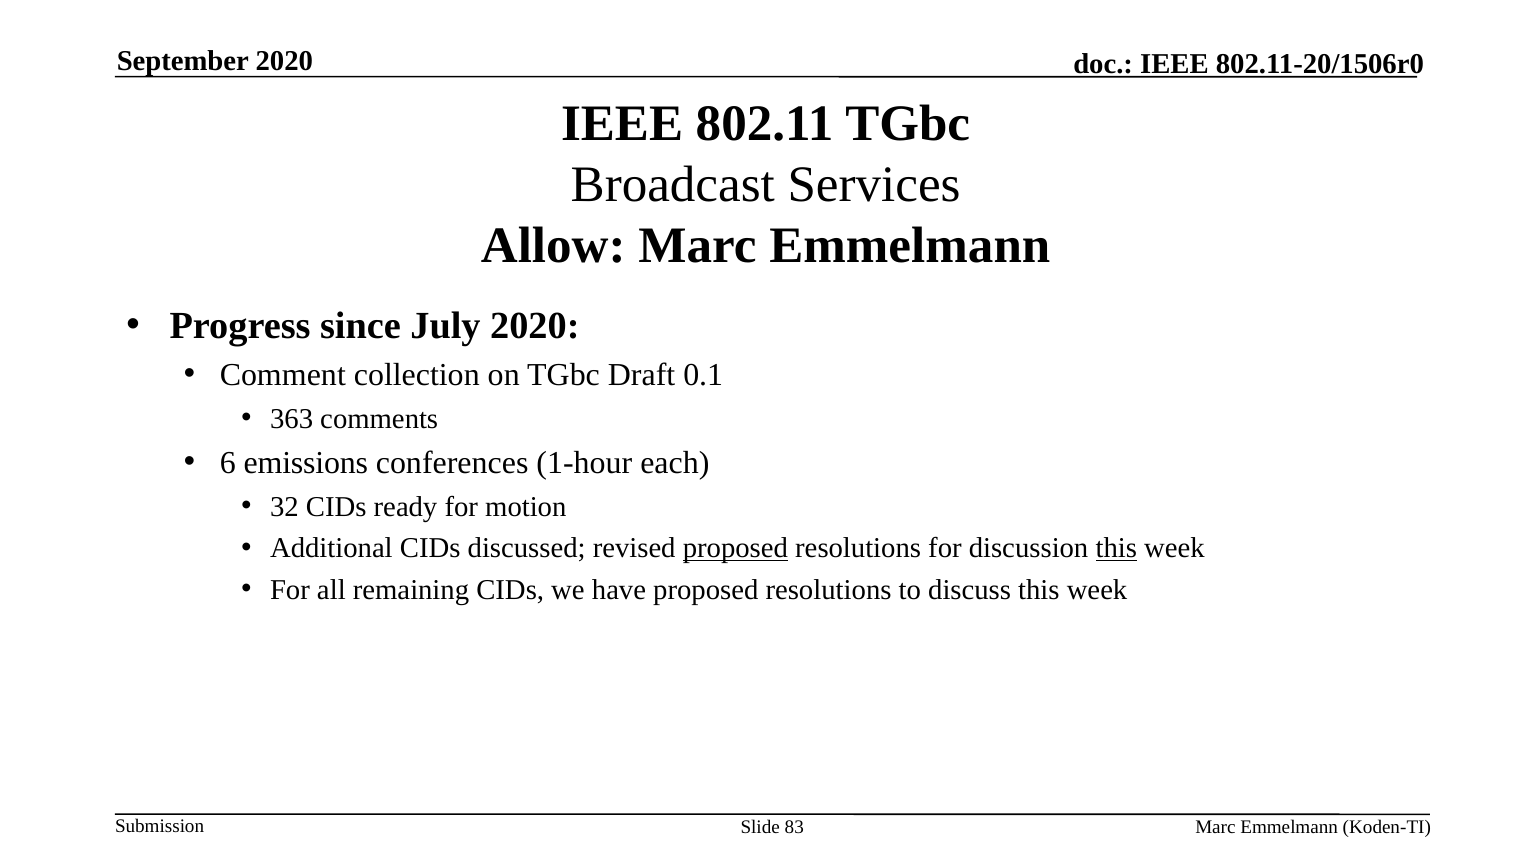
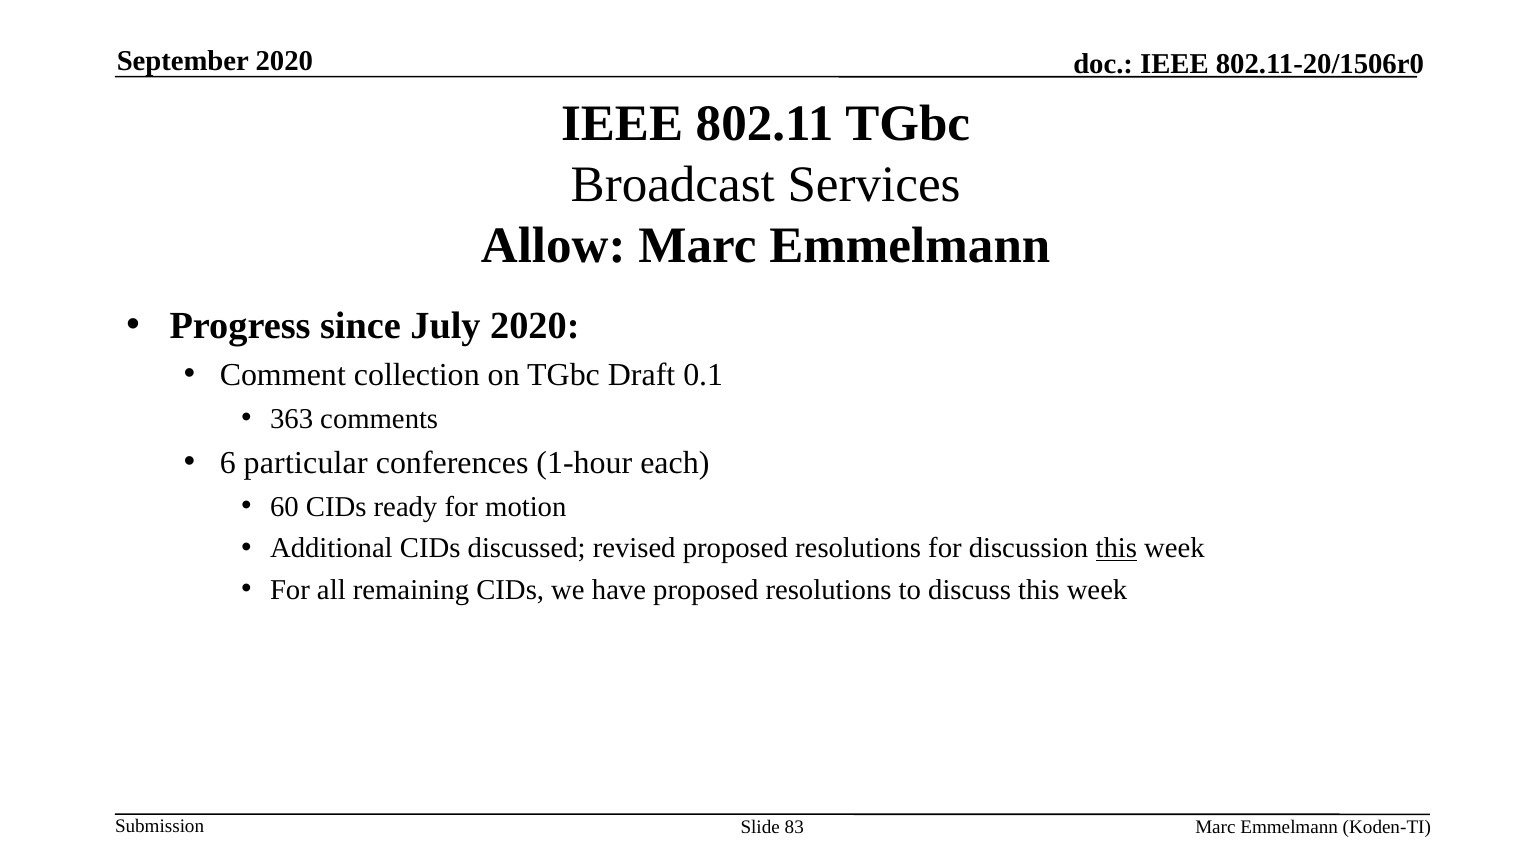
emissions: emissions -> particular
32: 32 -> 60
proposed at (735, 548) underline: present -> none
